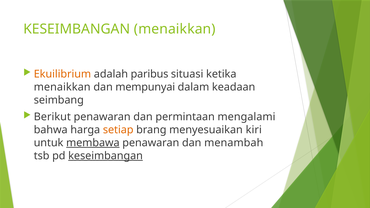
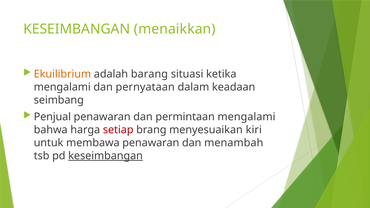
paribus: paribus -> barang
menaikkan at (62, 87): menaikkan -> mengalami
mempunyai: mempunyai -> pernyataan
Berikut: Berikut -> Penjual
setiap colour: orange -> red
membawa underline: present -> none
